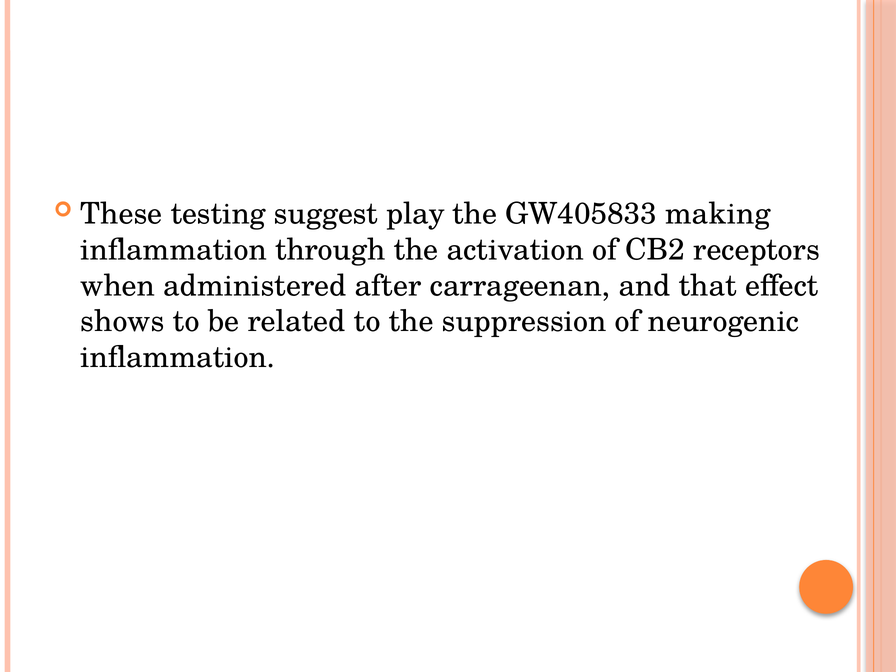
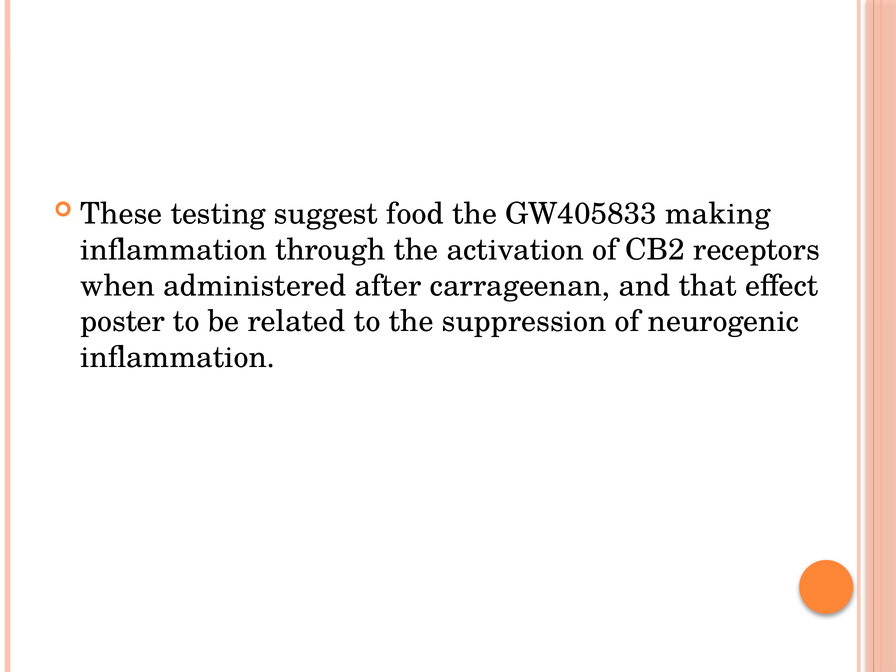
play: play -> food
shows: shows -> poster
